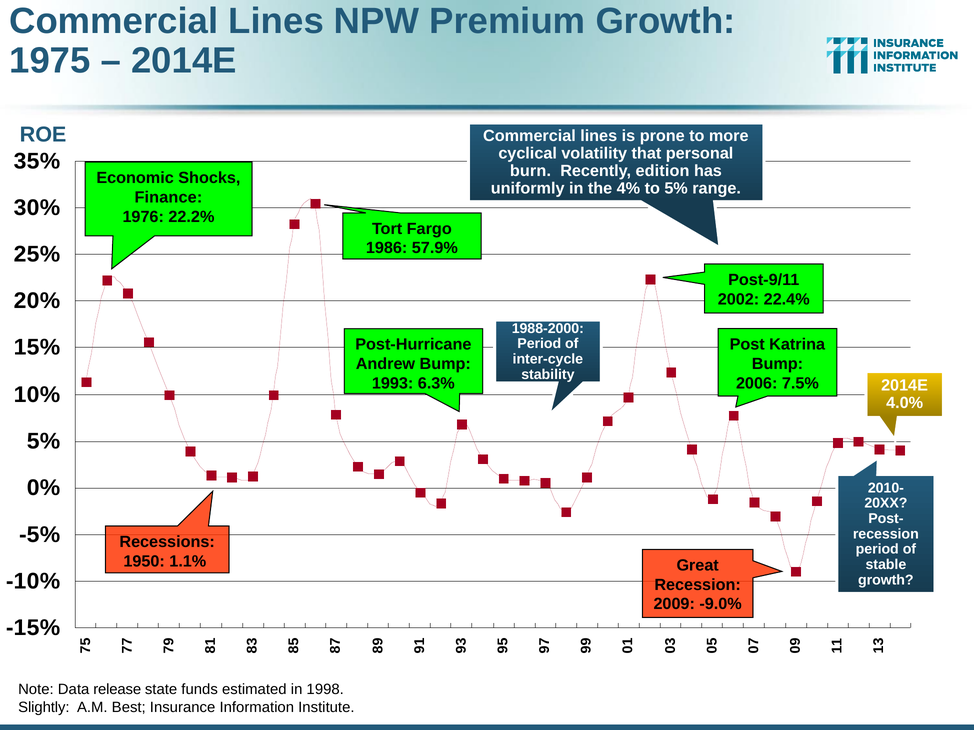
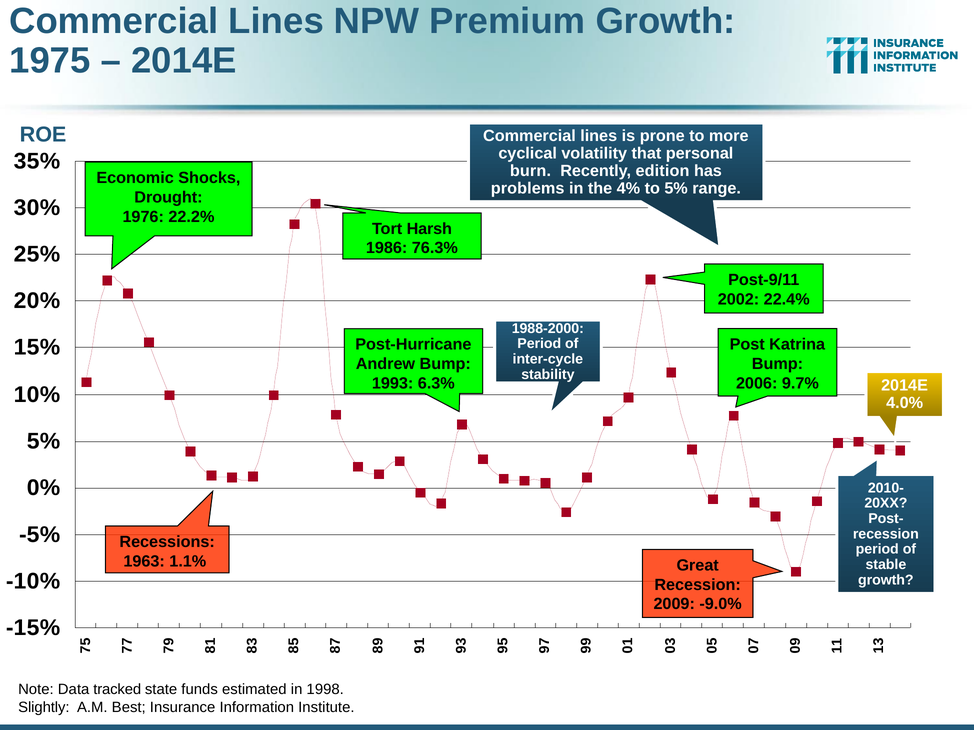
uniformly: uniformly -> problems
Finance: Finance -> Drought
Fargo: Fargo -> Harsh
57.9%: 57.9% -> 76.3%
7.5%: 7.5% -> 9.7%
1950: 1950 -> 1963
release: release -> tracked
